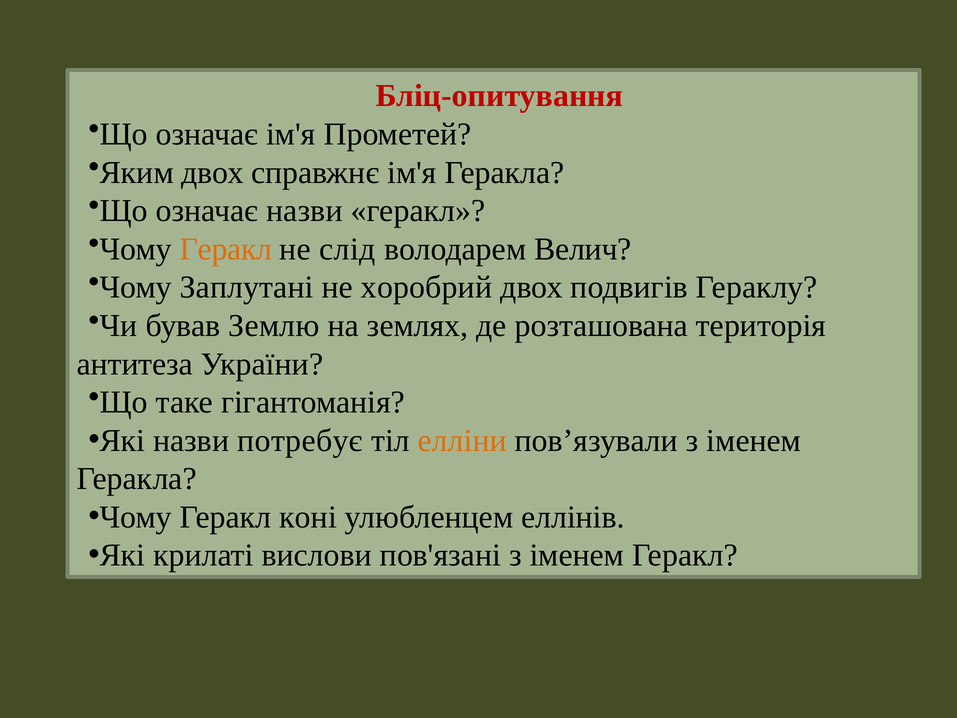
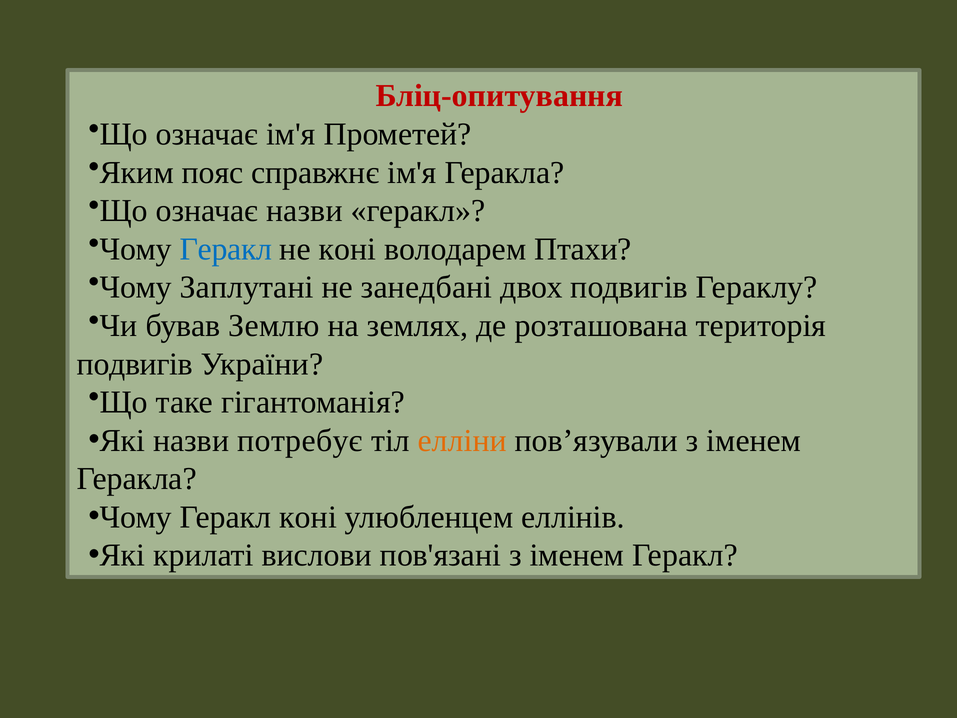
Яким двох: двох -> пояс
Геракл at (226, 249) colour: orange -> blue
не слід: слід -> коні
Велич: Велич -> Птахи
хоробрий: хоробрий -> занедбані
антитеза at (135, 364): антитеза -> подвигів
